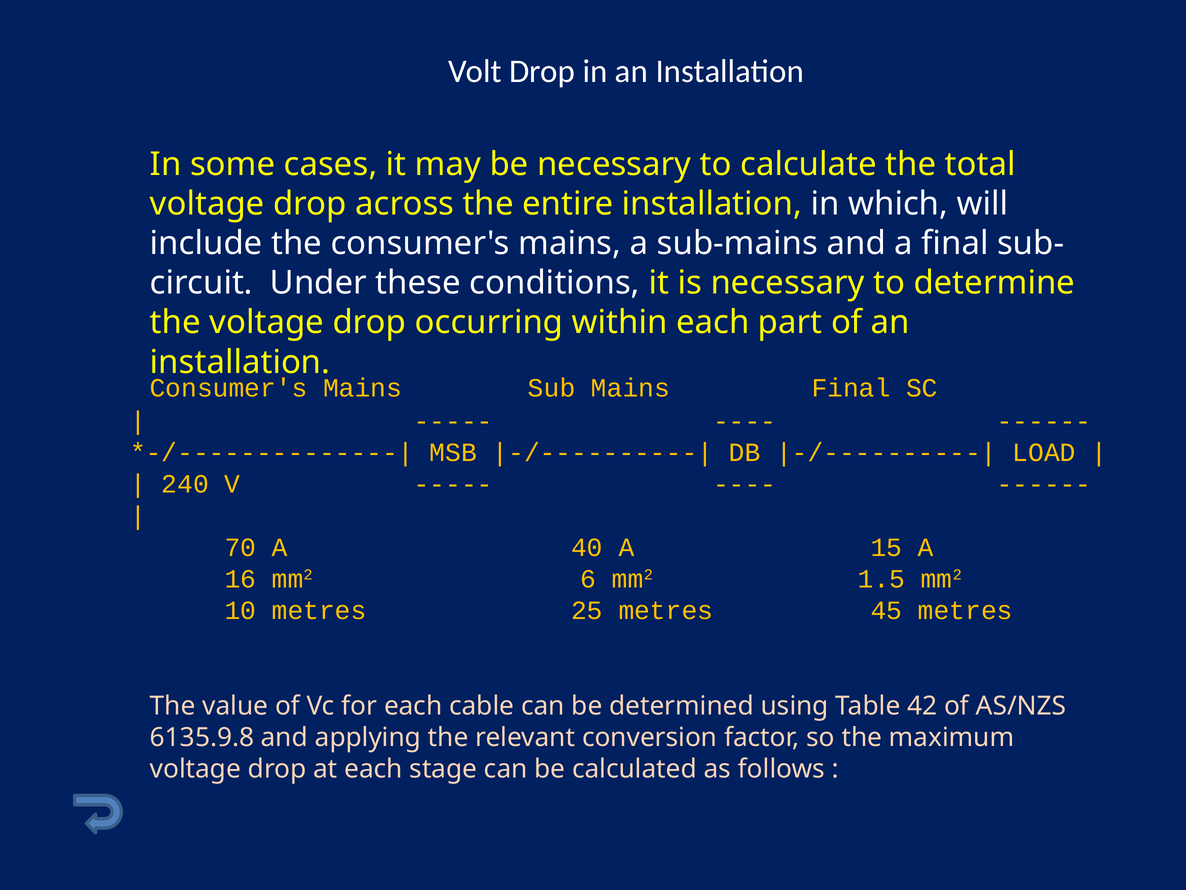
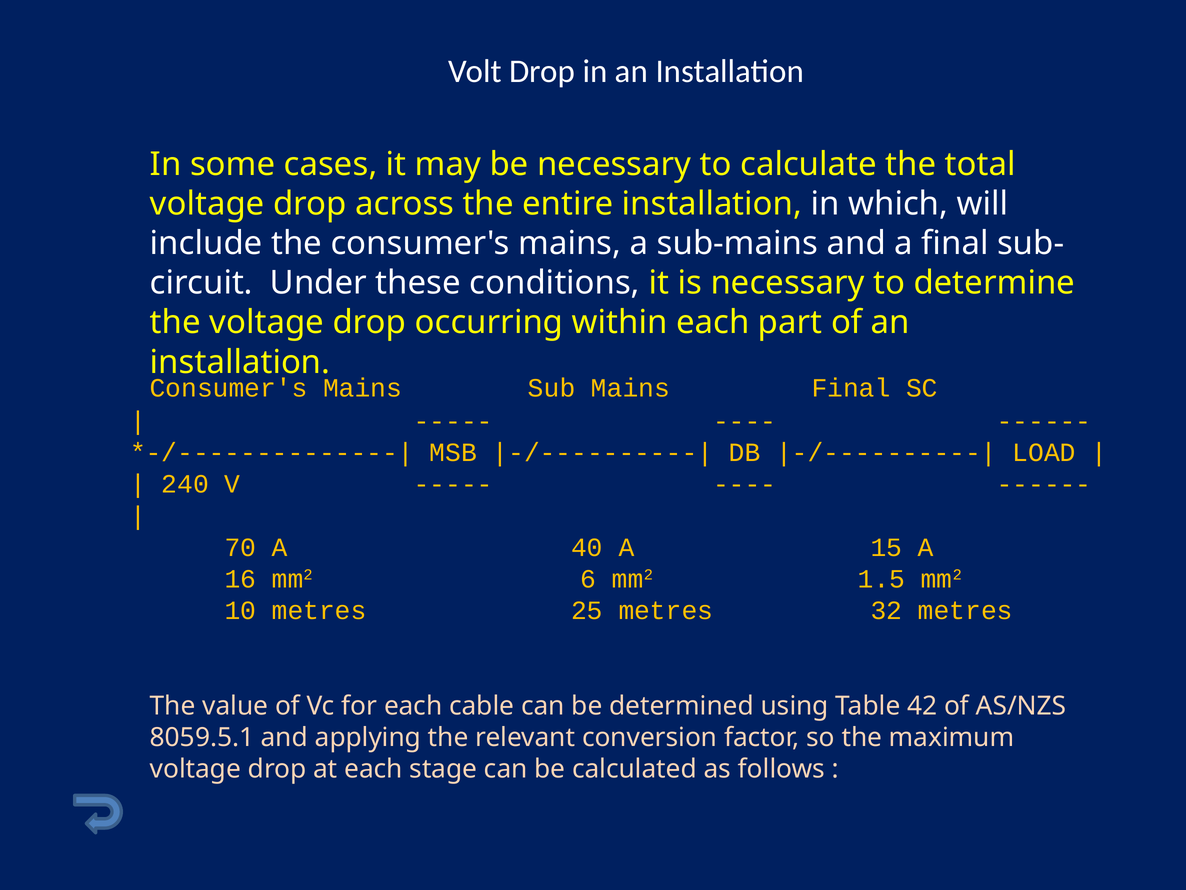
45: 45 -> 32
6135.9.8: 6135.9.8 -> 8059.5.1
